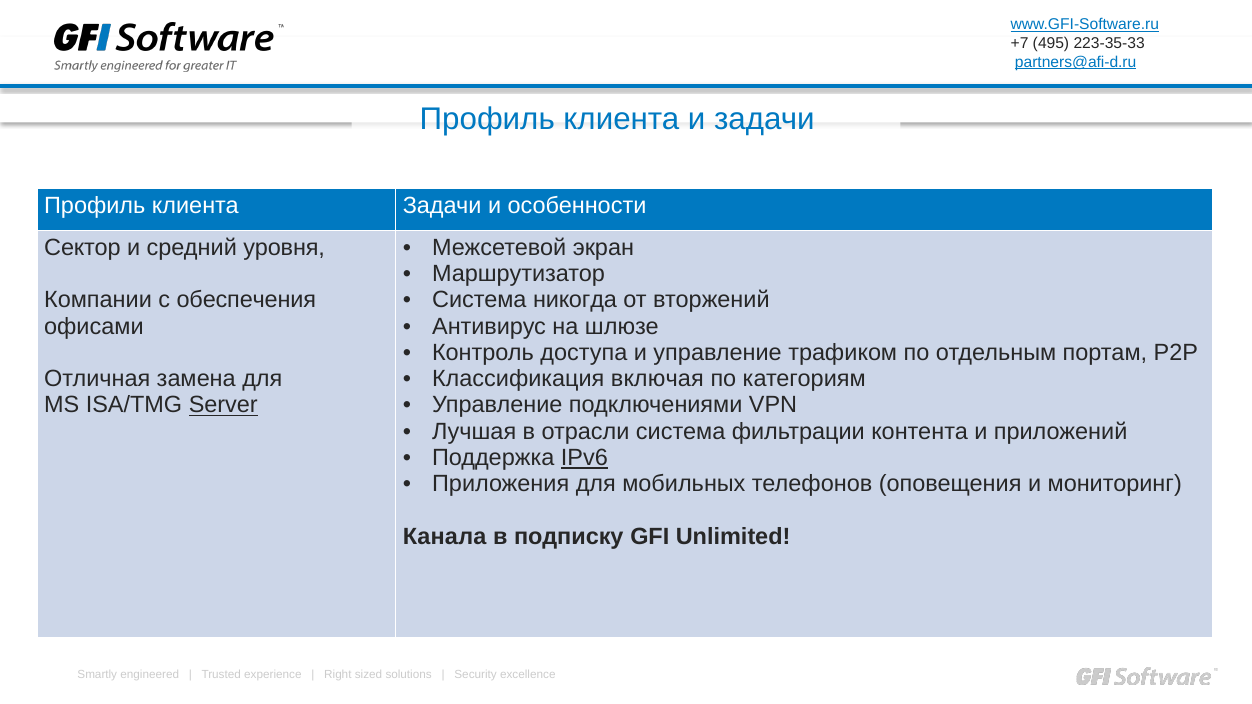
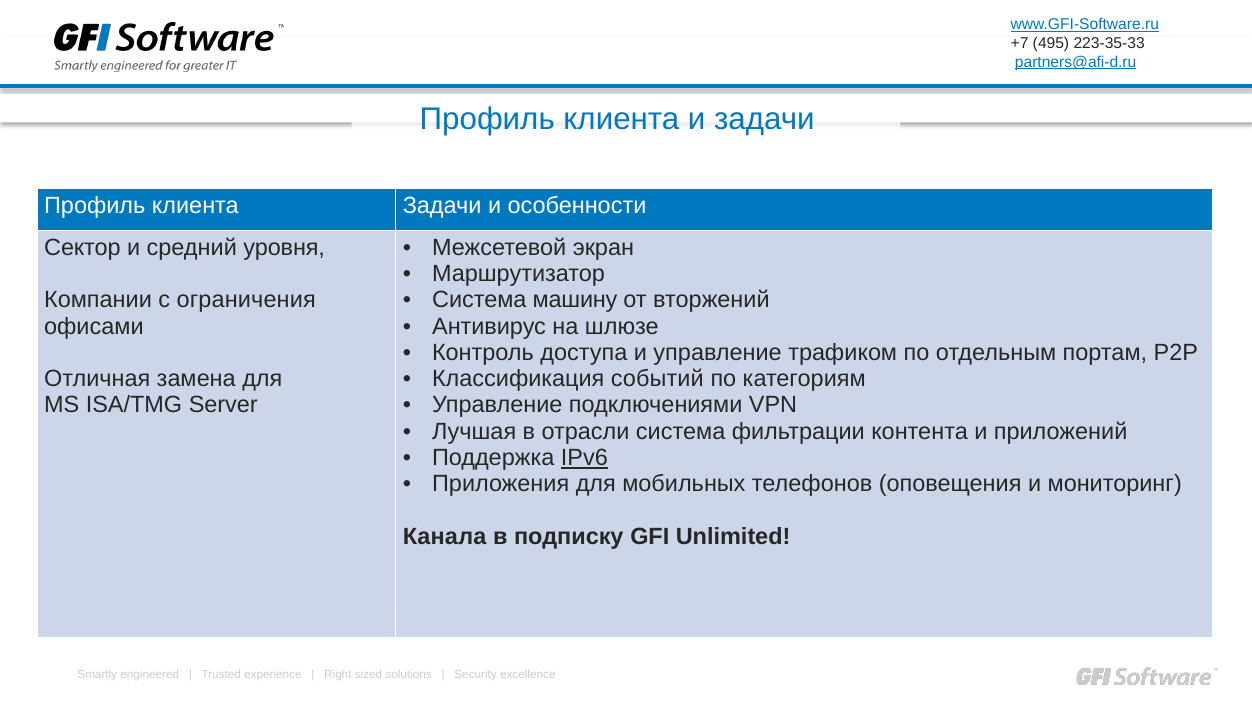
обеспечения: обеспечения -> ограничения
никогда: никогда -> машину
включая: включая -> событий
Server underline: present -> none
